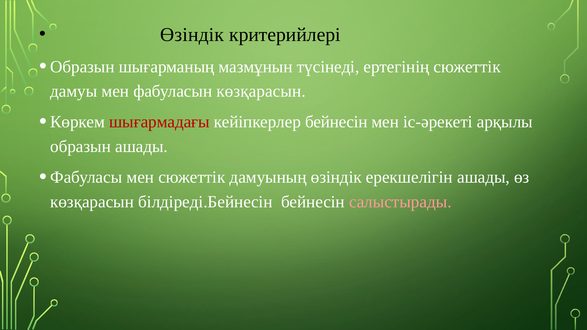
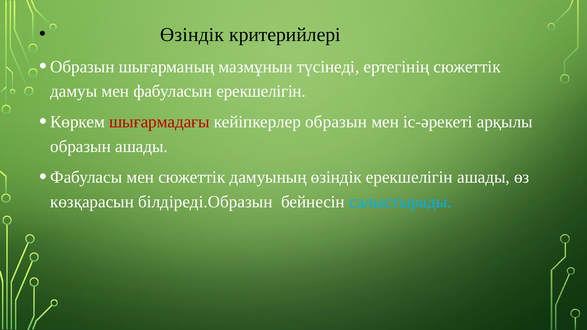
фабуласын көзқарасын: көзқарасын -> ерекшелігін
кейіпкерлер бейнесін: бейнесін -> образын
білдіреді.Бейнесін: білдіреді.Бейнесін -> білдіреді.Образын
салыстырады colour: pink -> light blue
